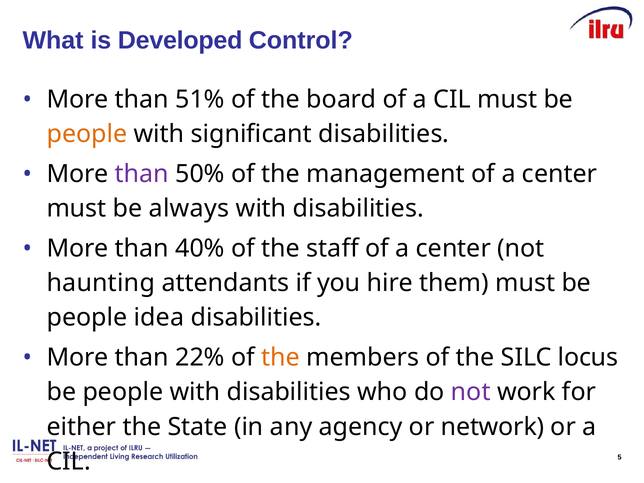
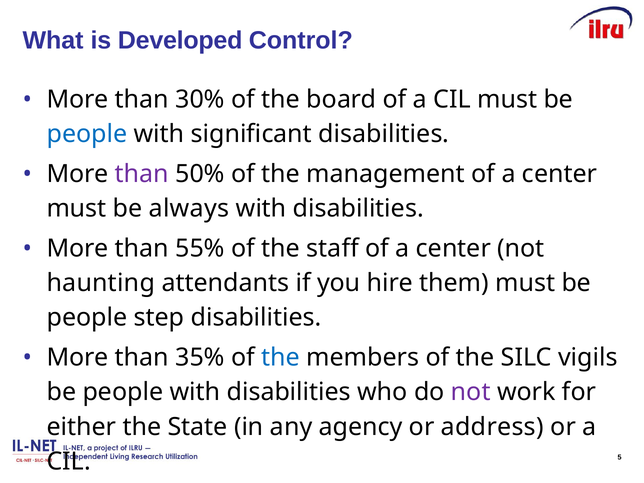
51%: 51% -> 30%
people at (87, 134) colour: orange -> blue
40%: 40% -> 55%
idea: idea -> step
22%: 22% -> 35%
the at (281, 358) colour: orange -> blue
locus: locus -> vigils
network: network -> address
